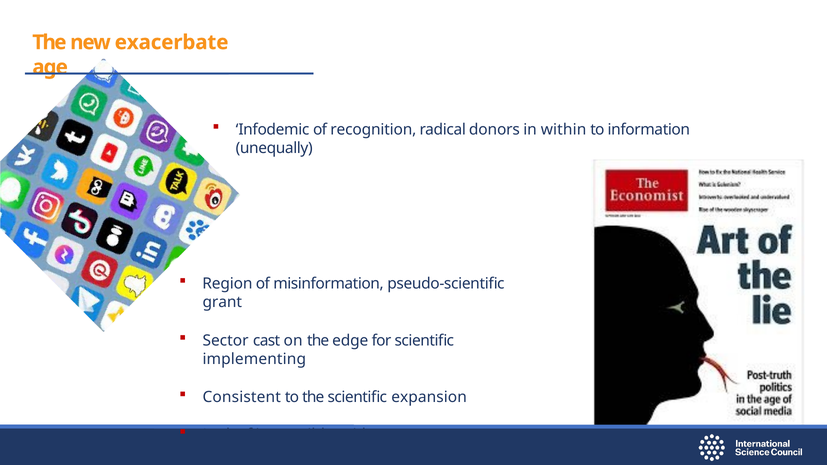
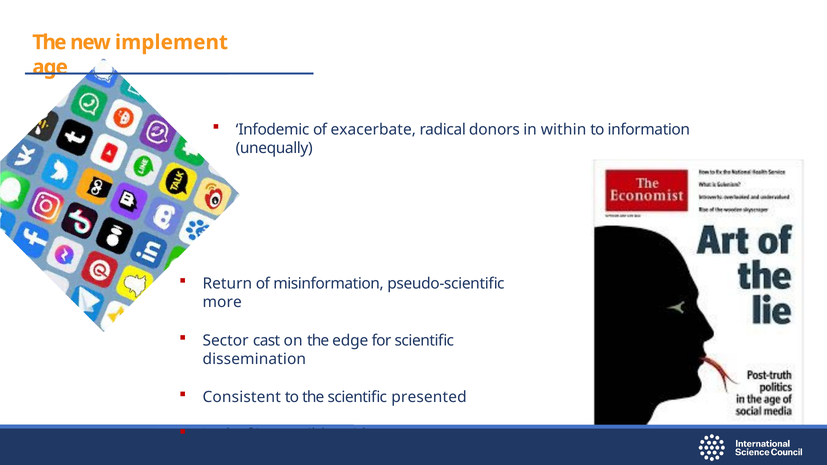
exacerbate: exacerbate -> implement
recognition: recognition -> exacerbate
Region: Region -> Return
grant: grant -> more
implementing: implementing -> dissemination
expansion: expansion -> presented
